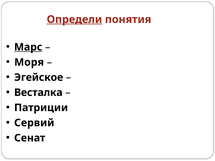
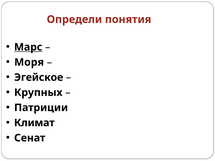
Определи underline: present -> none
Весталка: Весталка -> Крупных
Сервий: Сервий -> Климат
